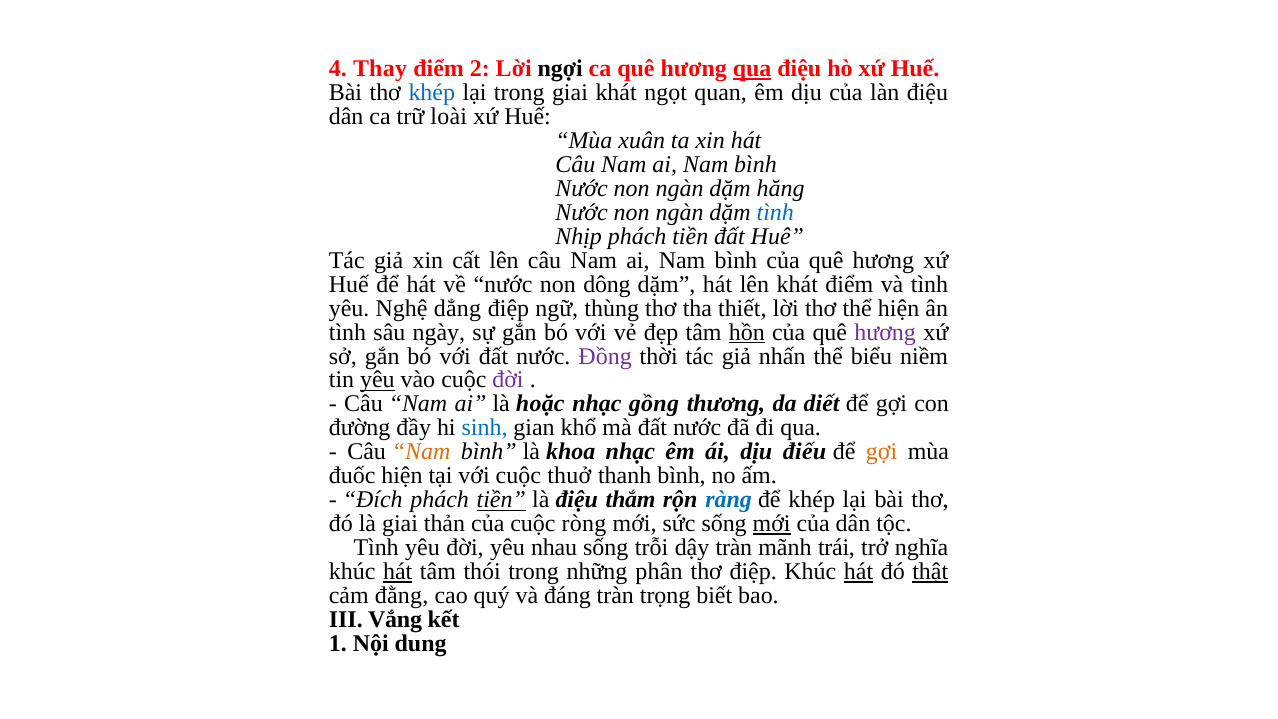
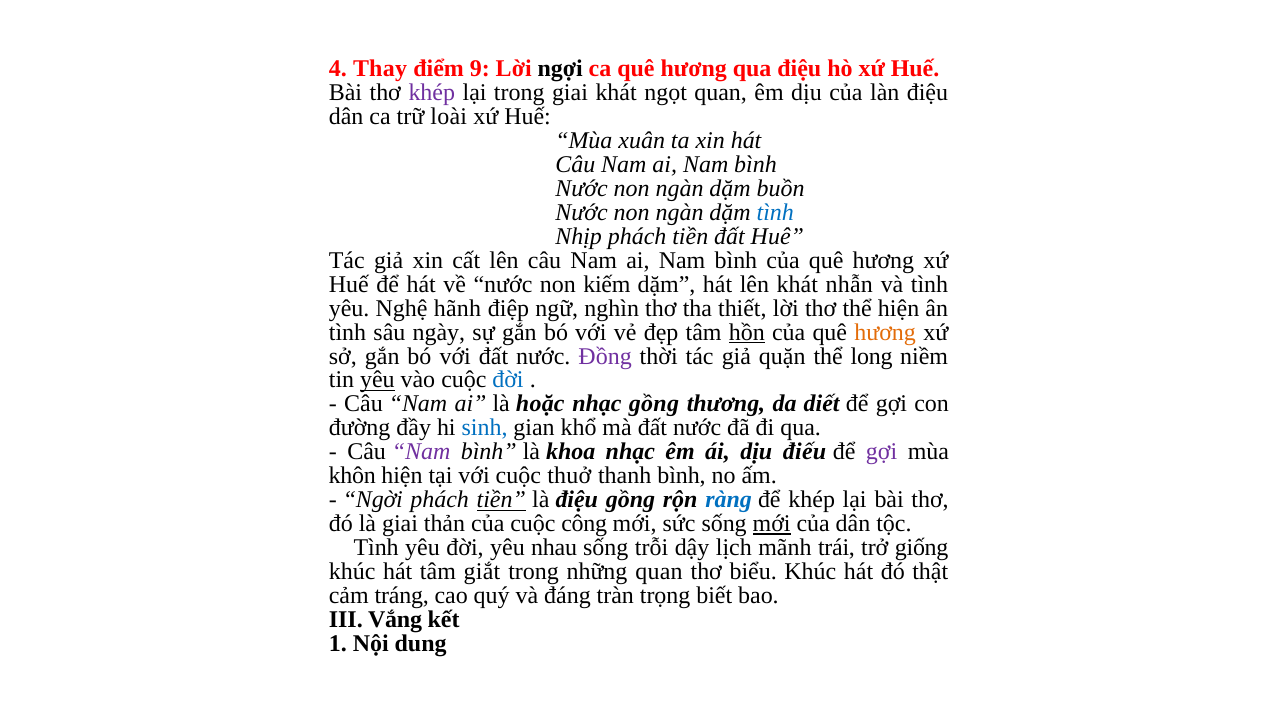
2: 2 -> 9
qua at (752, 69) underline: present -> none
khép at (432, 92) colour: blue -> purple
hăng: hăng -> buồn
dông: dông -> kiếm
khát điểm: điểm -> nhẫn
dẳng: dẳng -> hãnh
thùng: thùng -> nghìn
hương at (885, 332) colour: purple -> orange
nhấn: nhấn -> quặn
biểu: biểu -> long
đời at (508, 380) colour: purple -> blue
Nam at (421, 452) colour: orange -> purple
gợi at (882, 452) colour: orange -> purple
đuốc: đuốc -> khôn
Đích: Đích -> Ngời
điệu thắm: thắm -> gồng
ròng: ròng -> công
dậy tràn: tràn -> lịch
nghĩa: nghĩa -> giống
hát at (398, 572) underline: present -> none
thói: thói -> giắt
những phân: phân -> quan
thơ điệp: điệp -> biểu
hát at (859, 572) underline: present -> none
thật underline: present -> none
đằng: đằng -> tráng
